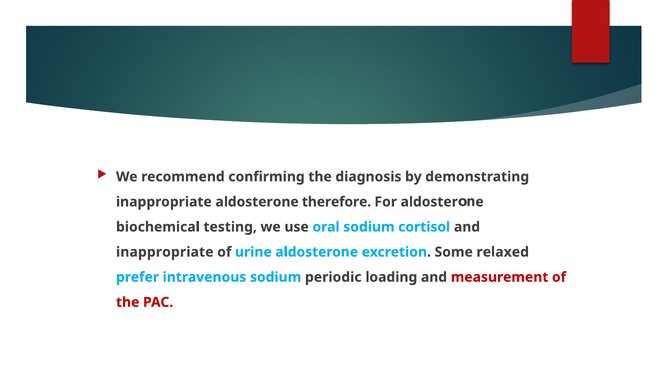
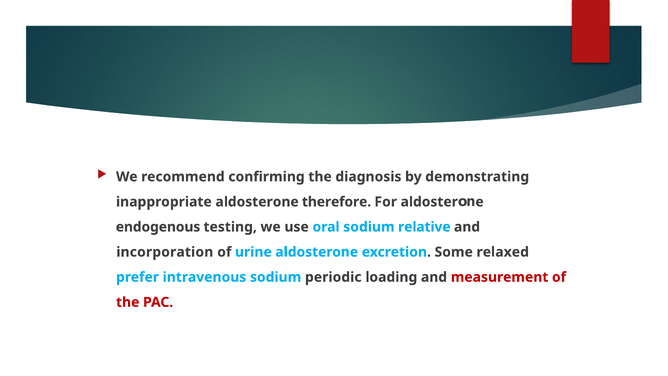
biochemical: biochemical -> endogenous
cortisol: cortisol -> relative
inappropriate at (165, 252): inappropriate -> incorporation
